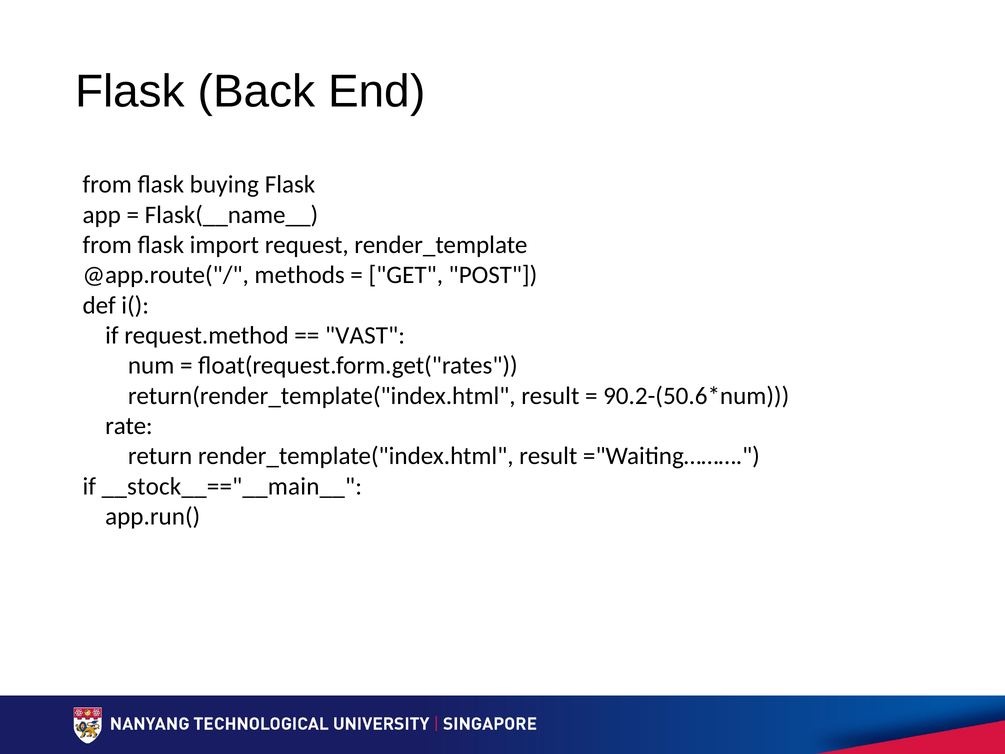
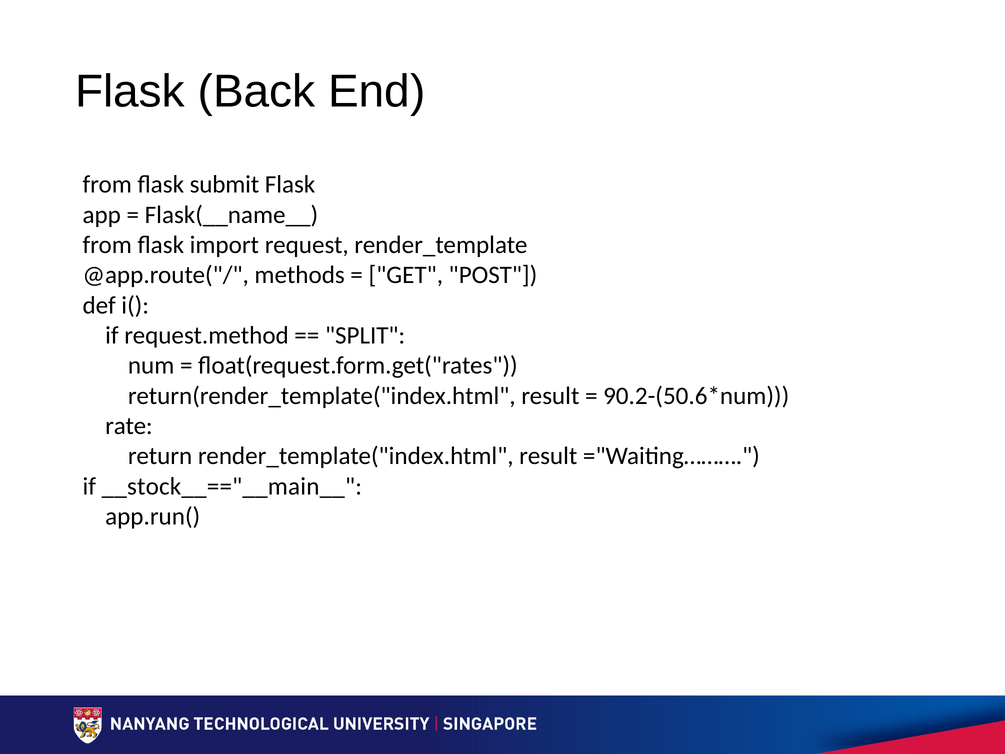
buying: buying -> submit
VAST: VAST -> SPLIT
